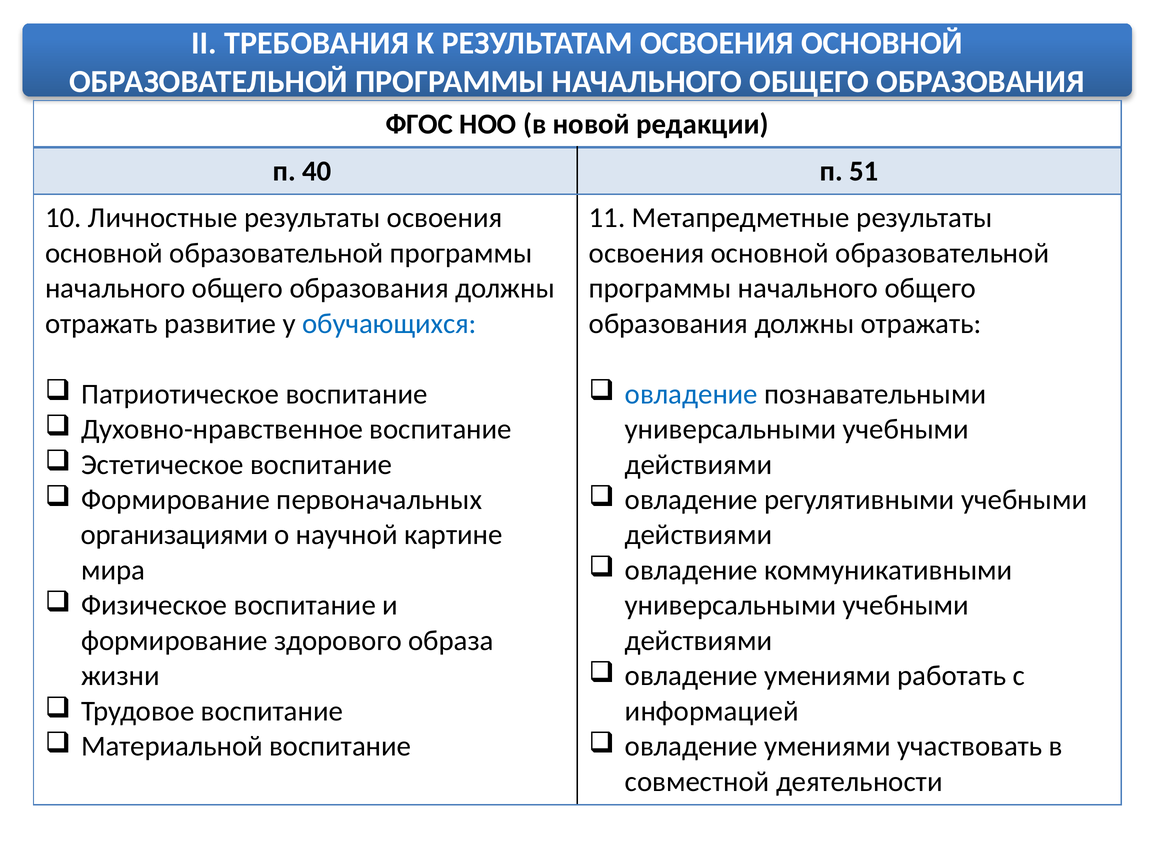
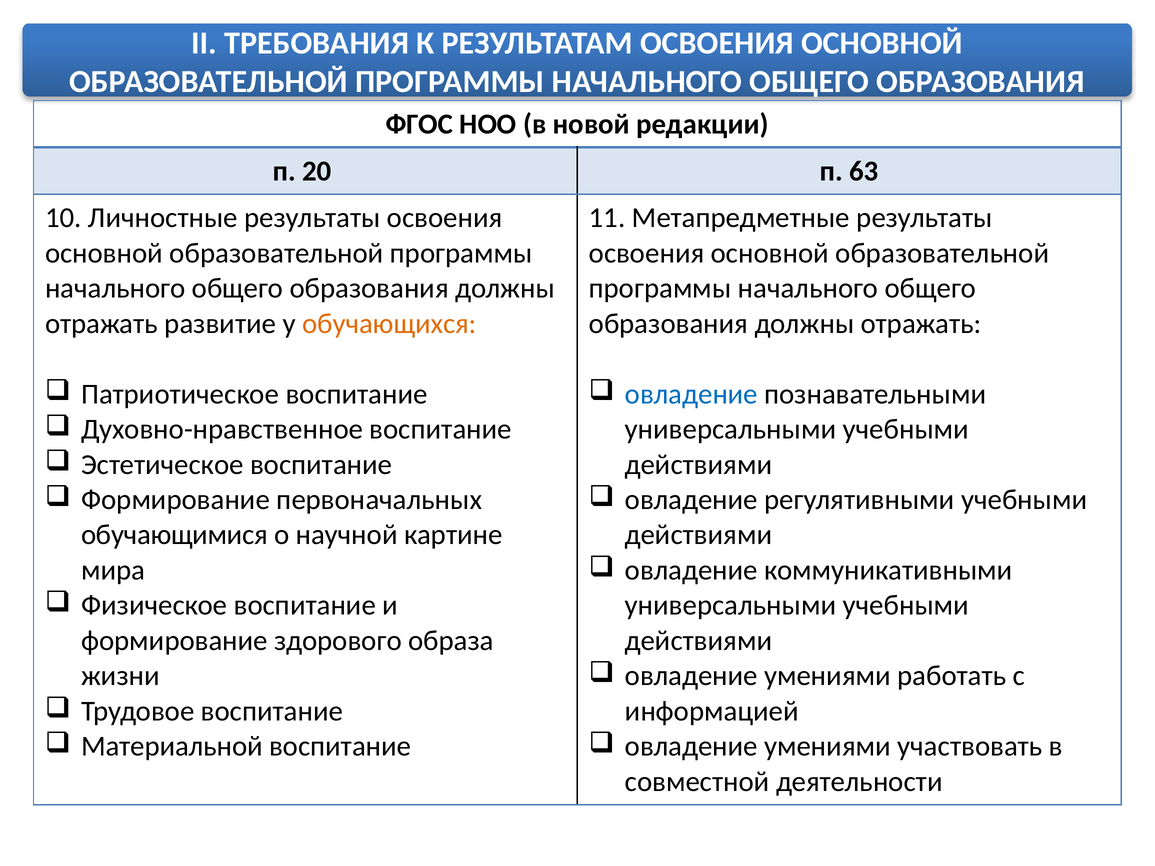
40: 40 -> 20
51: 51 -> 63
обучающихся colour: blue -> orange
организациями: организациями -> обучающимися
